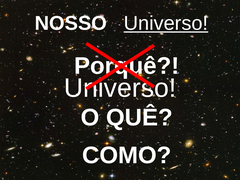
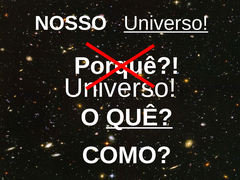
QUÊ underline: none -> present
